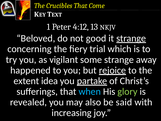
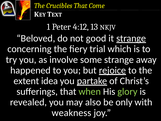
vigilant: vigilant -> involve
when colour: light blue -> light green
said: said -> only
increasing: increasing -> weakness
